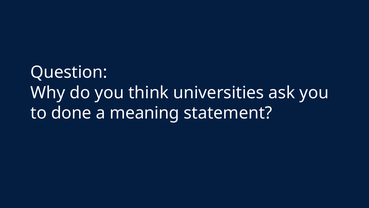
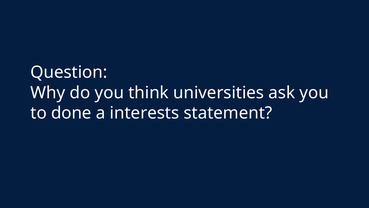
meaning: meaning -> interests
